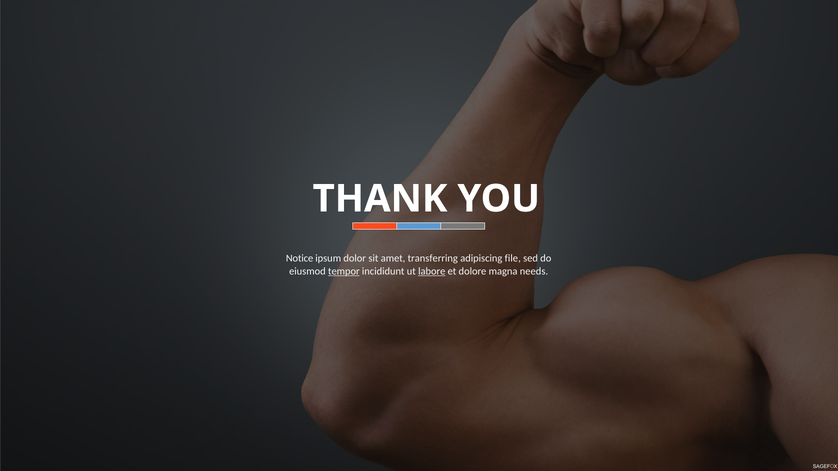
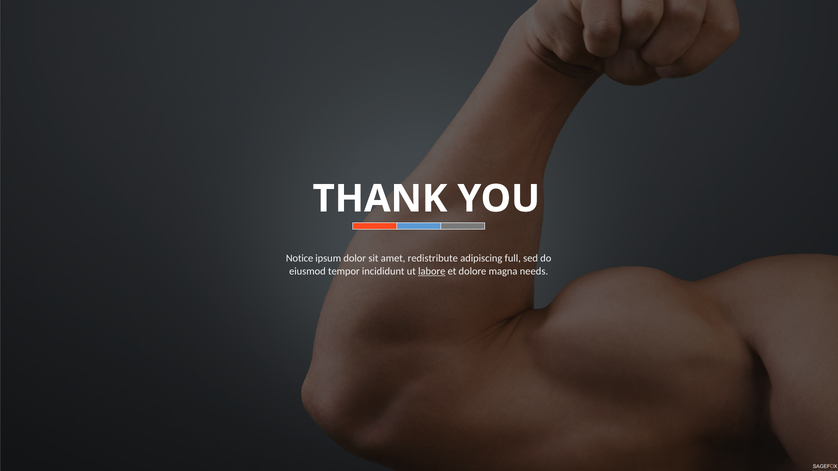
transferring: transferring -> redistribute
file: file -> full
tempor underline: present -> none
